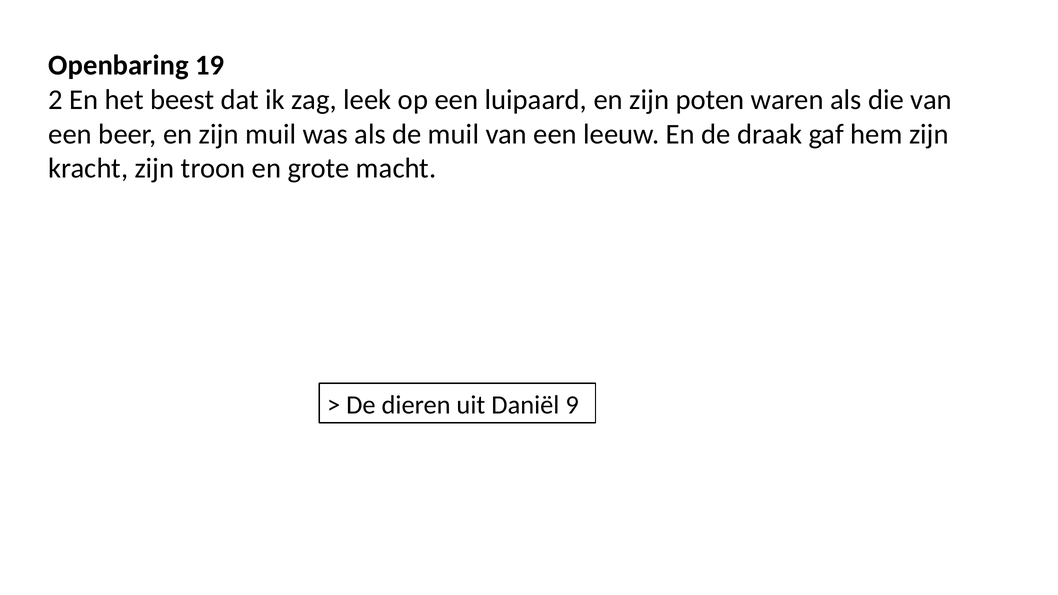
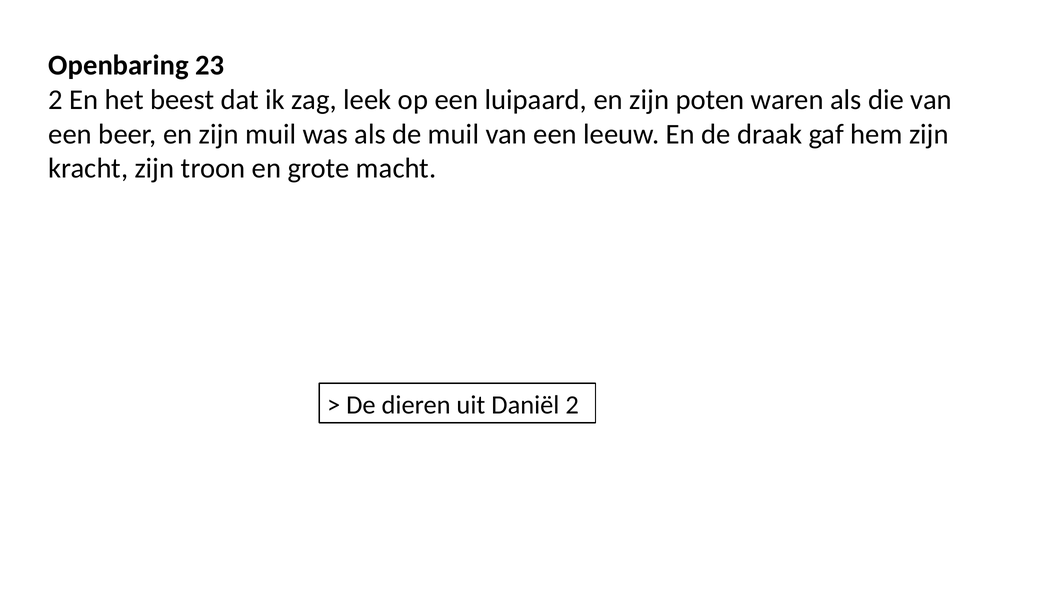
19: 19 -> 23
Daniël 9: 9 -> 2
